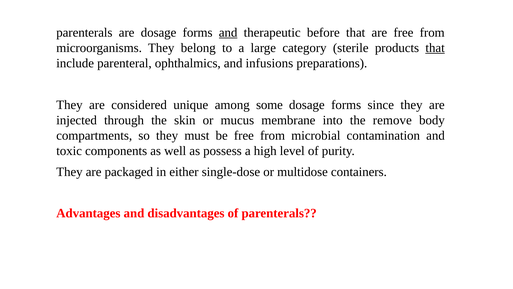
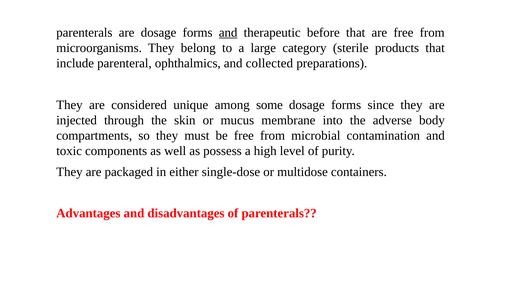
that at (435, 48) underline: present -> none
infusions: infusions -> collected
remove: remove -> adverse
